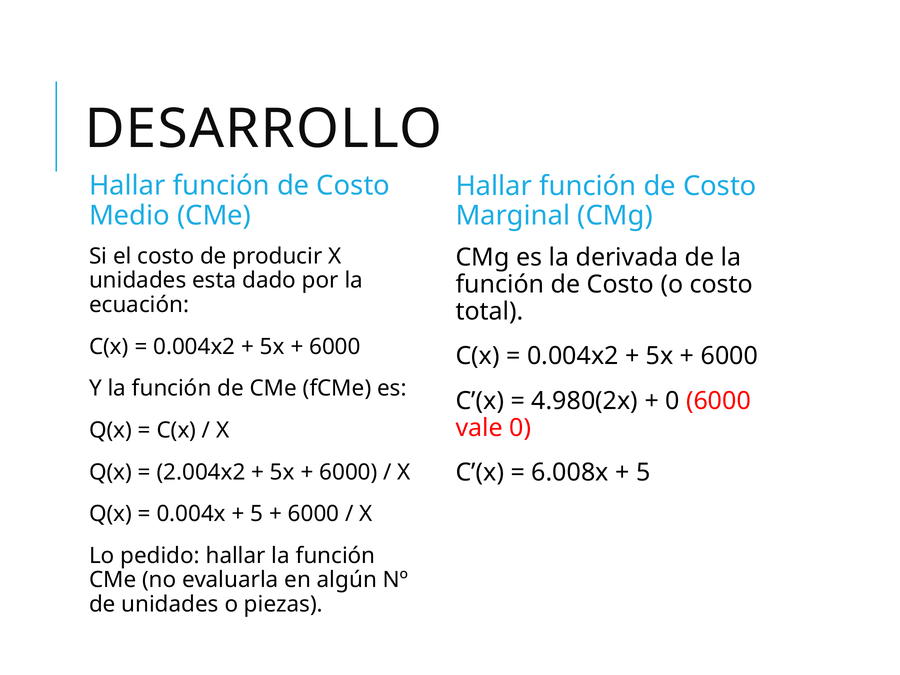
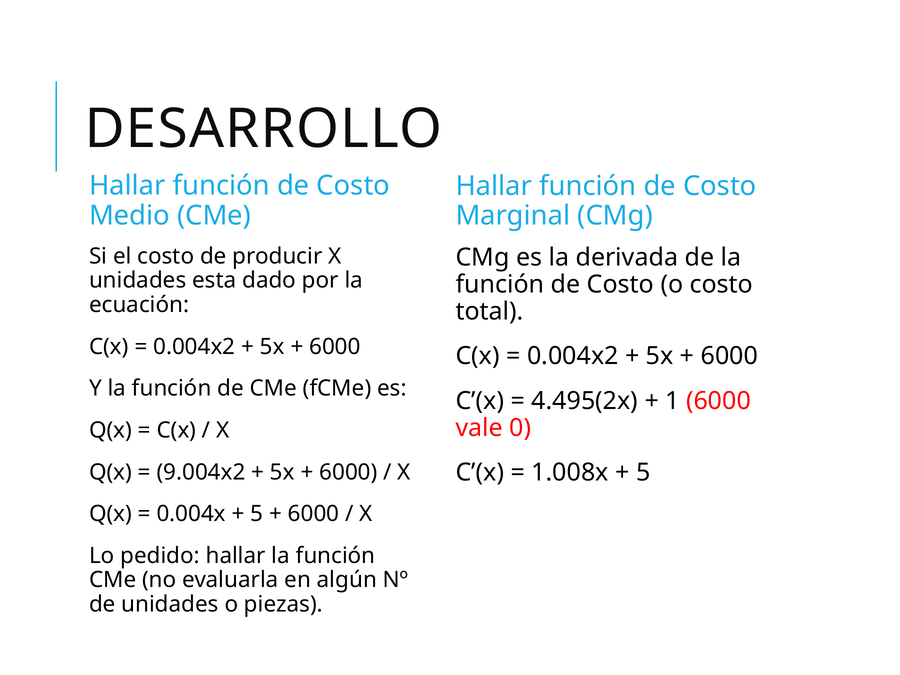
4.980(2x: 4.980(2x -> 4.495(2x
0 at (672, 401): 0 -> 1
6.008x: 6.008x -> 1.008x
2.004x2: 2.004x2 -> 9.004x2
